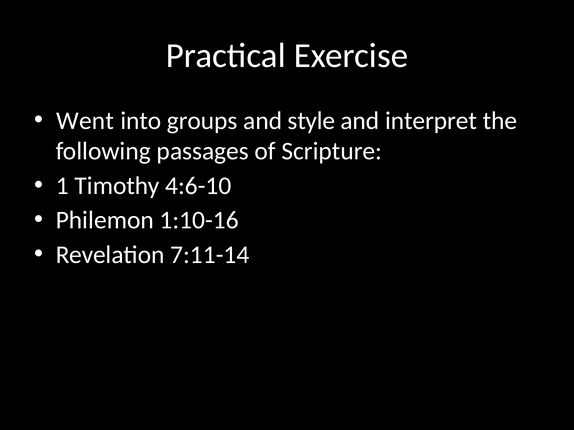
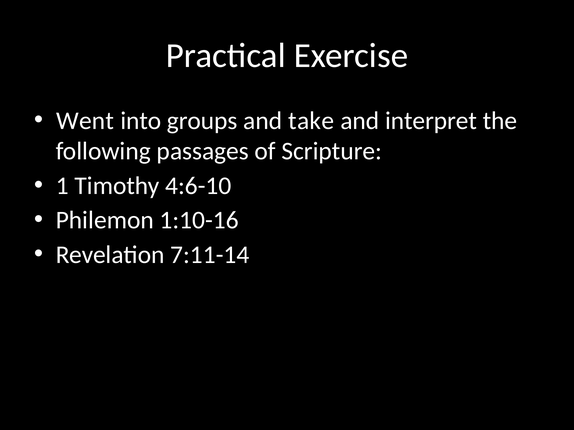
style: style -> take
